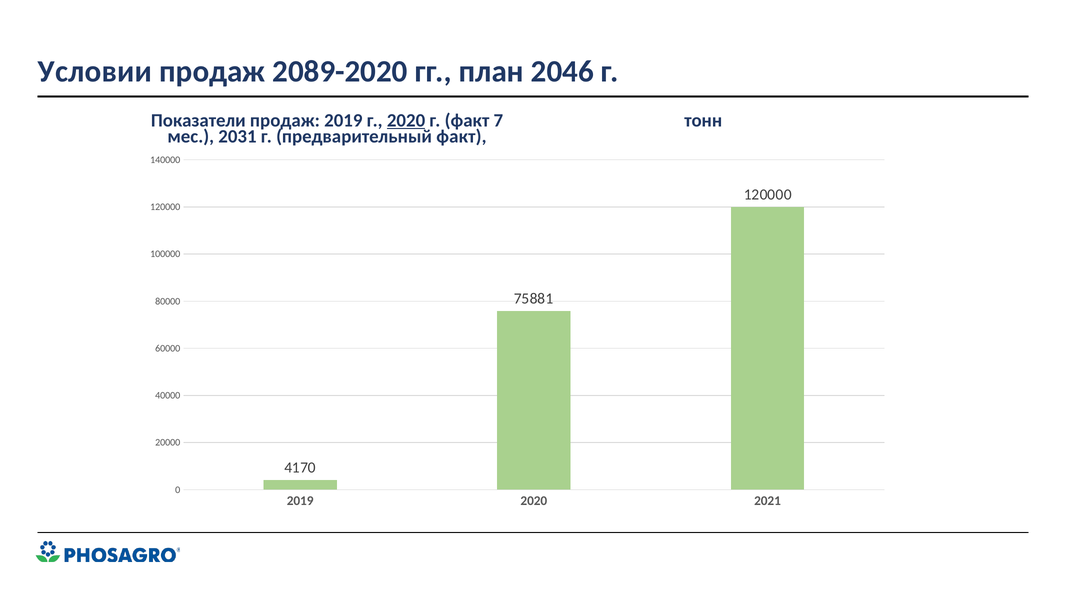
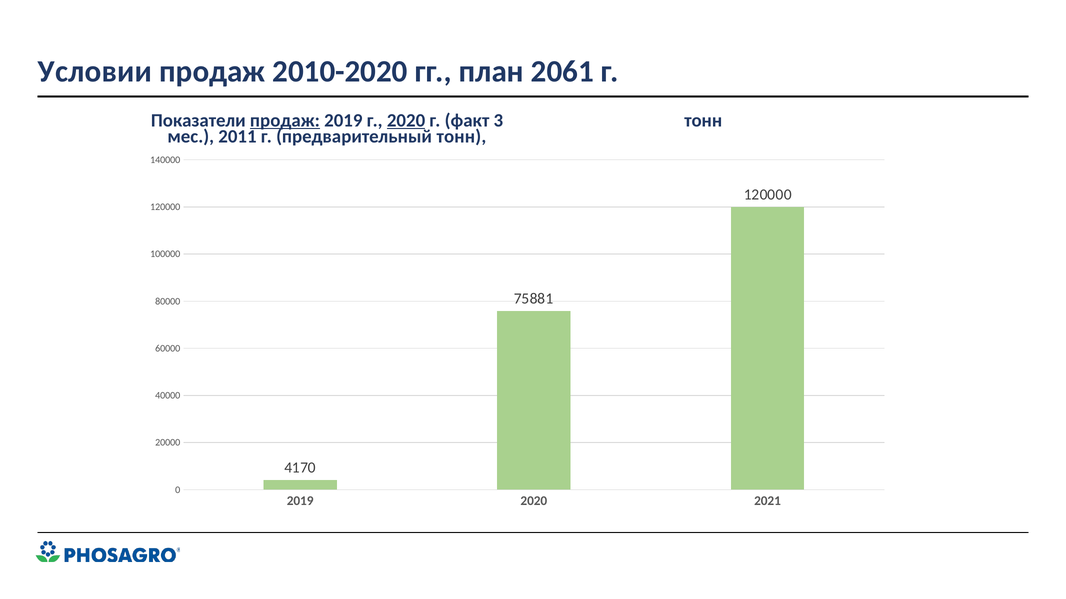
2089-2020: 2089-2020 -> 2010-2020
2046: 2046 -> 2061
продаж at (285, 121) underline: none -> present
7: 7 -> 3
2031: 2031 -> 2011
предварительный факт: факт -> тонн
